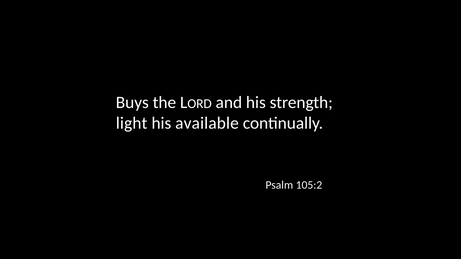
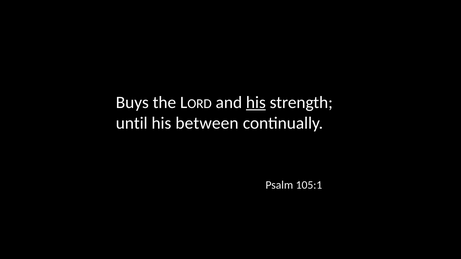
his at (256, 103) underline: none -> present
light: light -> until
available: available -> between
105:2: 105:2 -> 105:1
